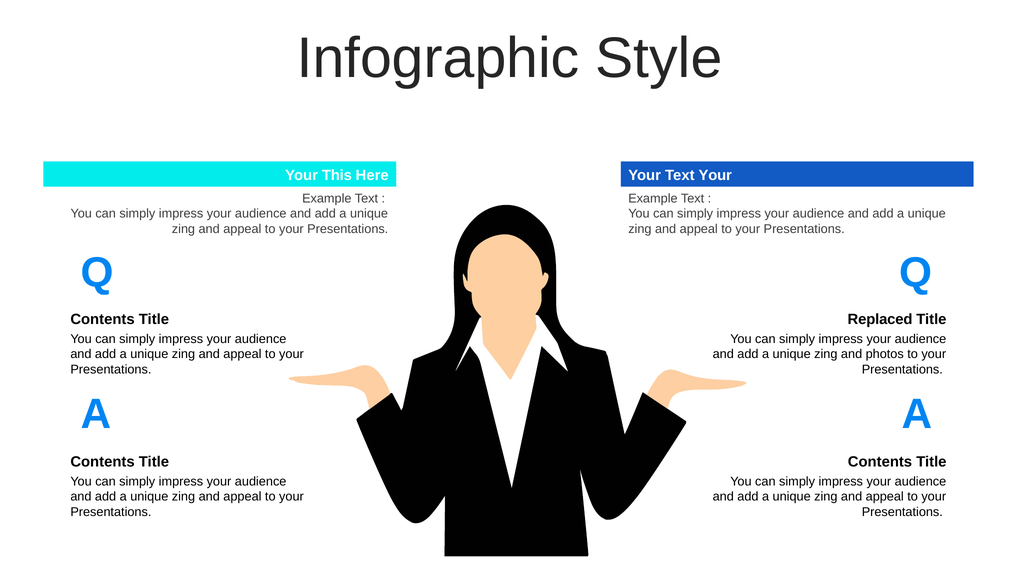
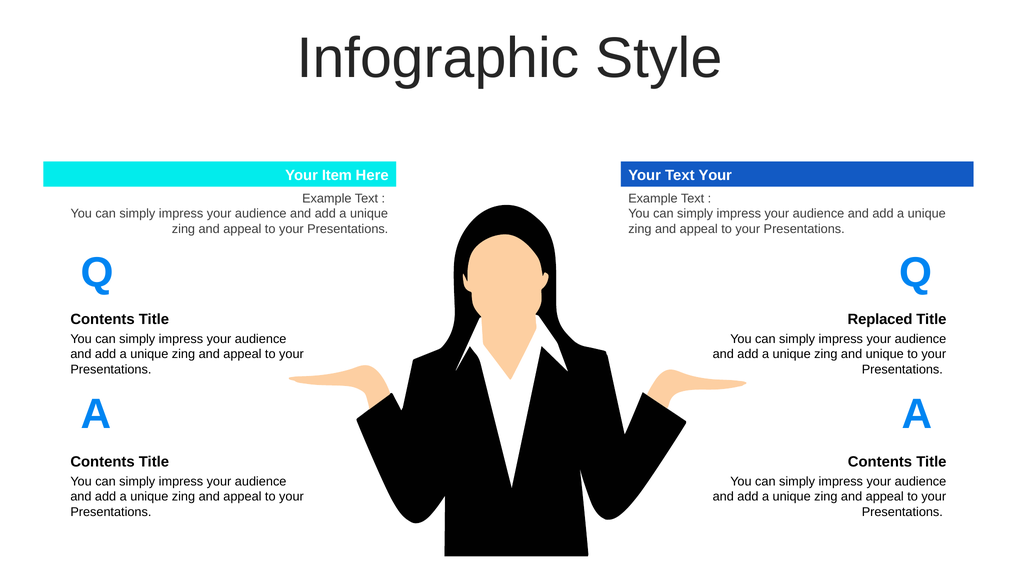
This: This -> Item
and photos: photos -> unique
